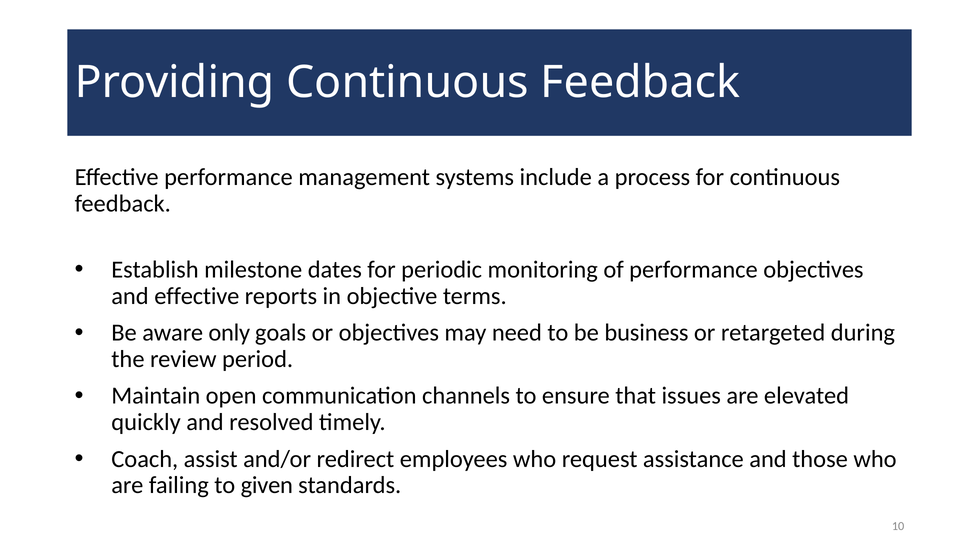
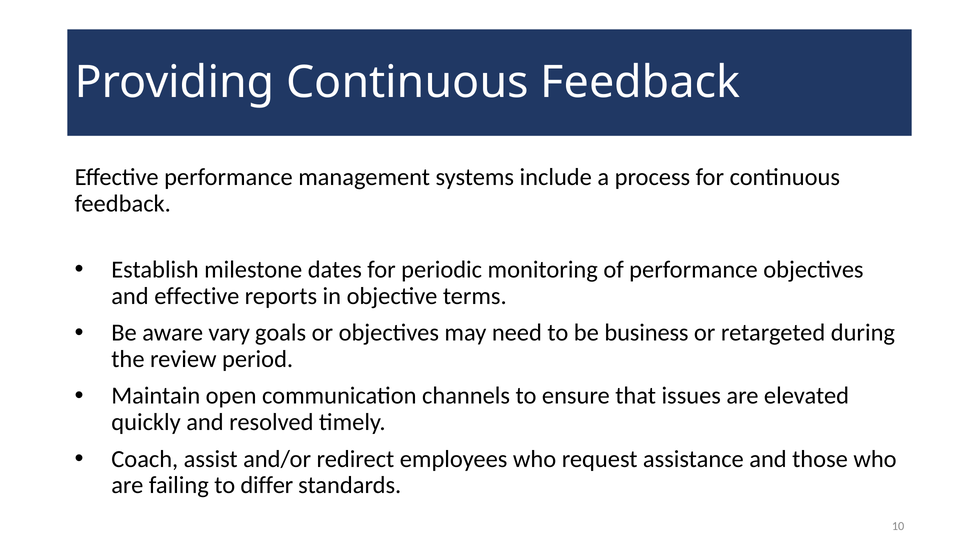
only: only -> vary
given: given -> differ
